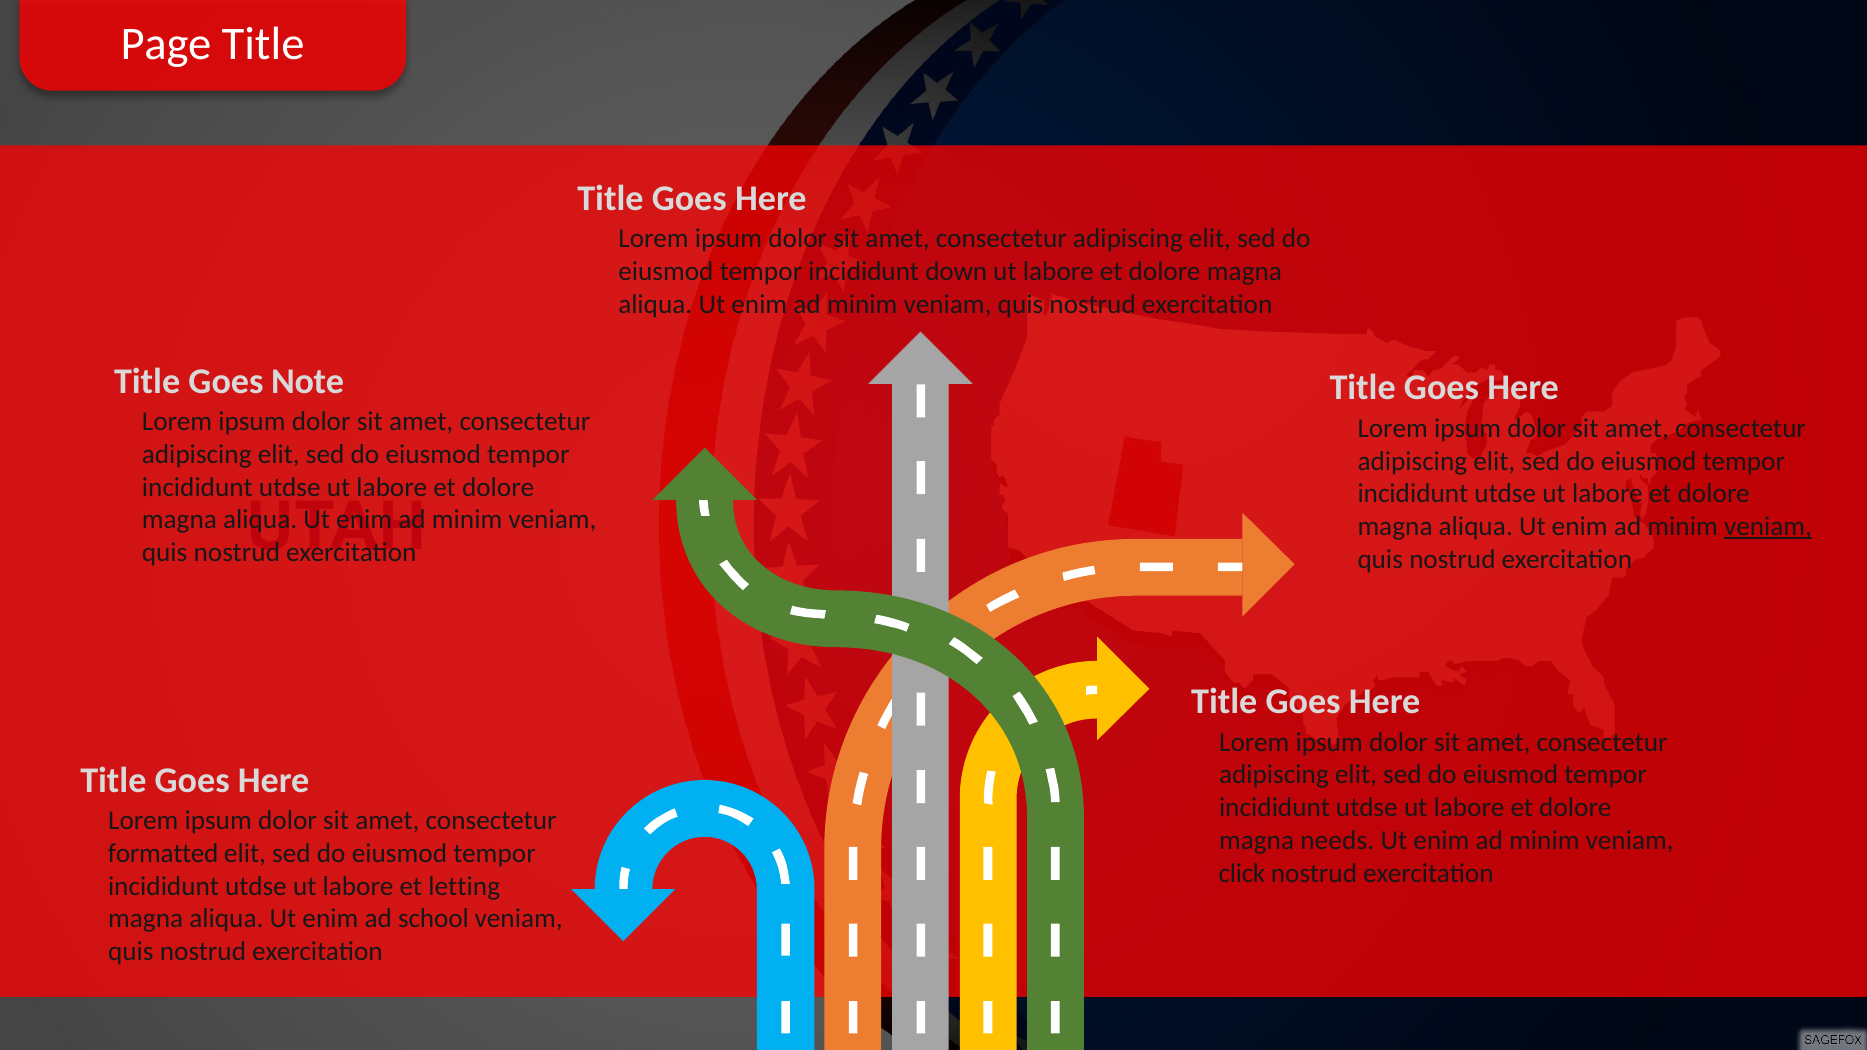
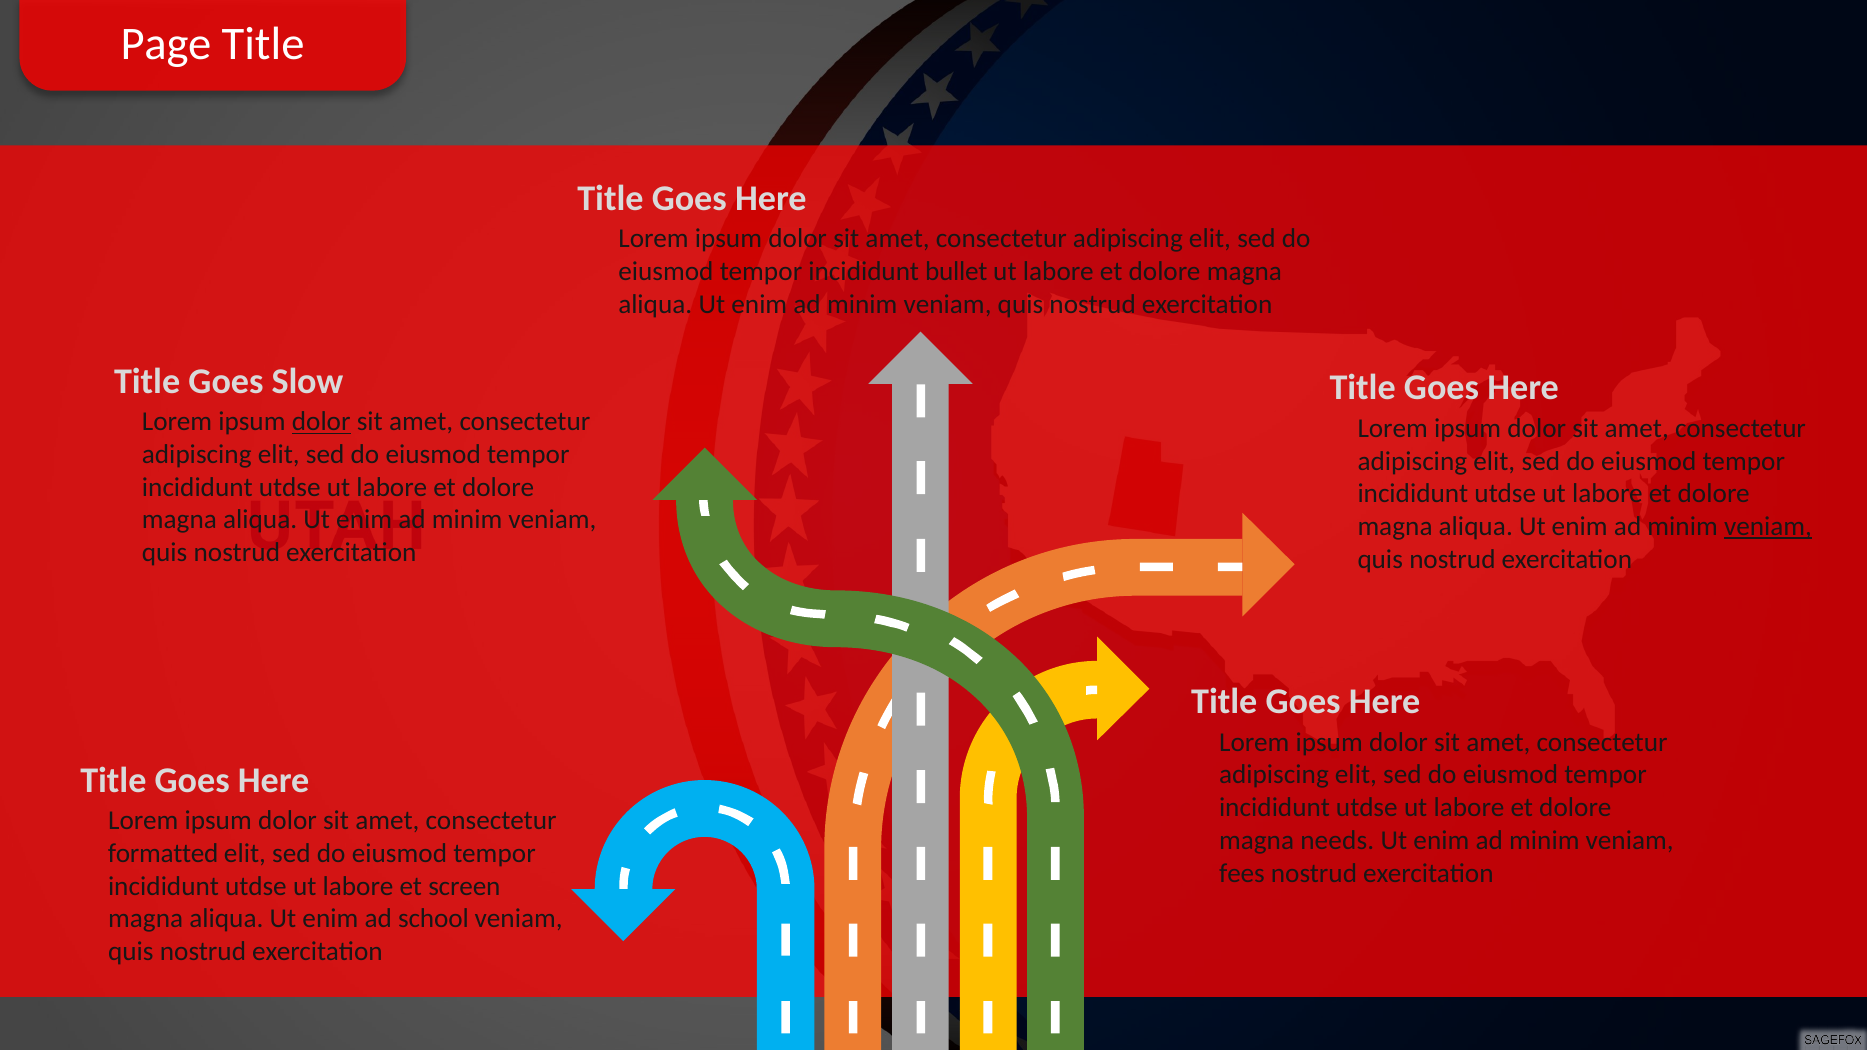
down: down -> bullet
Note: Note -> Slow
dolor at (321, 422) underline: none -> present
click: click -> fees
letting: letting -> screen
